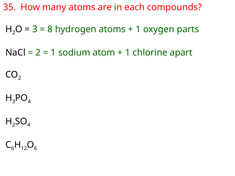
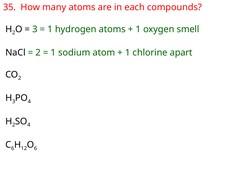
8 at (50, 29): 8 -> 1
parts: parts -> smell
